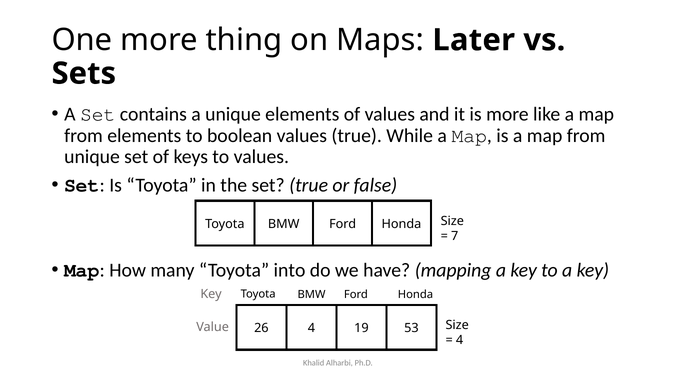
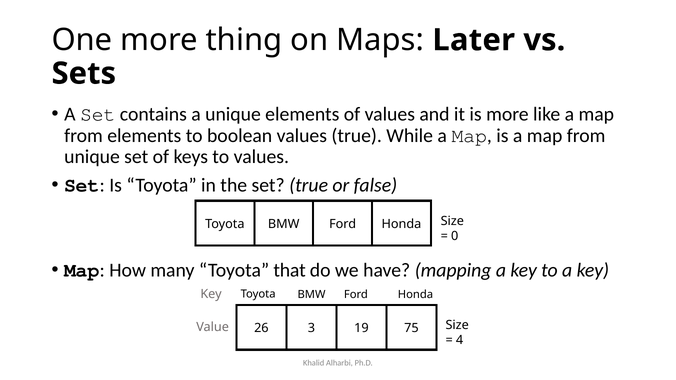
7: 7 -> 0
into: into -> that
26 4: 4 -> 3
53: 53 -> 75
